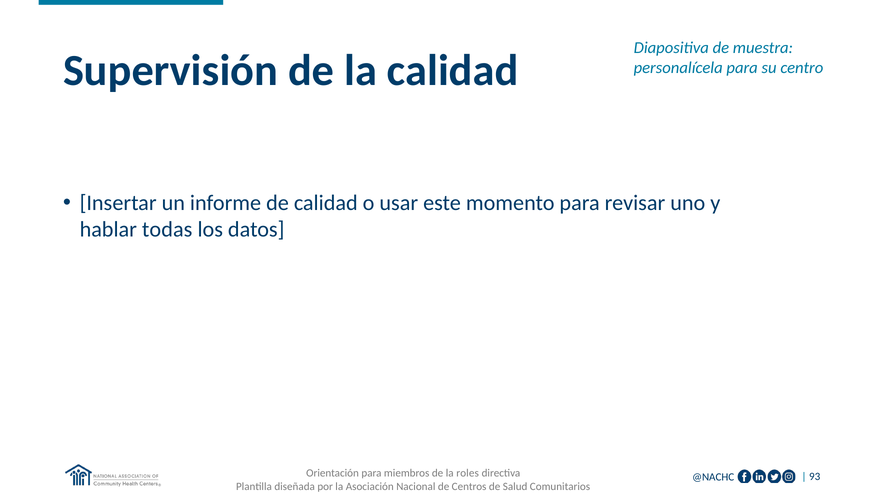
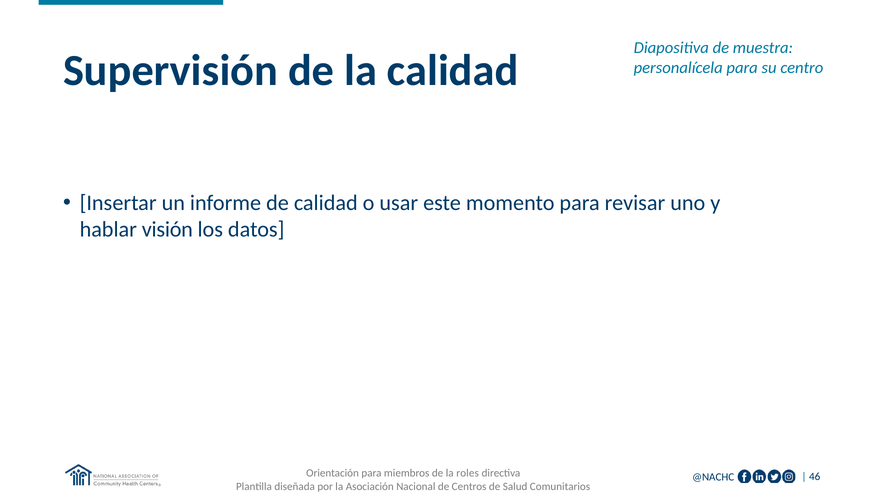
todas: todas -> visión
93: 93 -> 46
